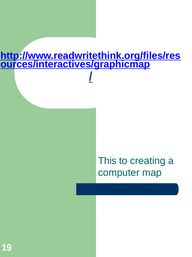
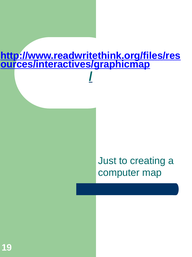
This: This -> Just
